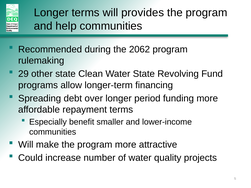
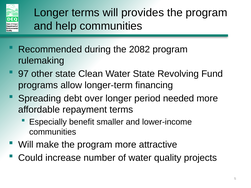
2062: 2062 -> 2082
29: 29 -> 97
funding: funding -> needed
